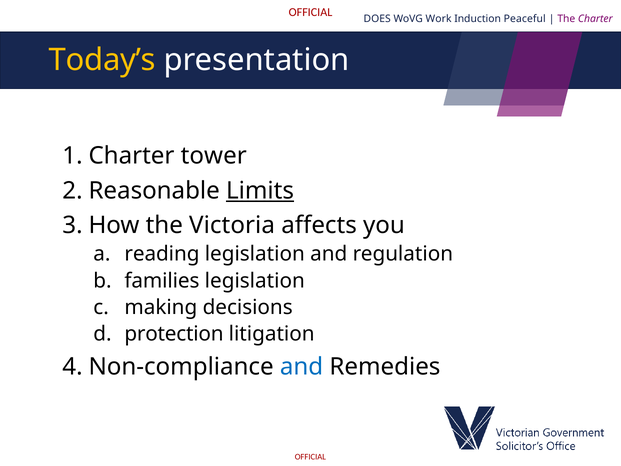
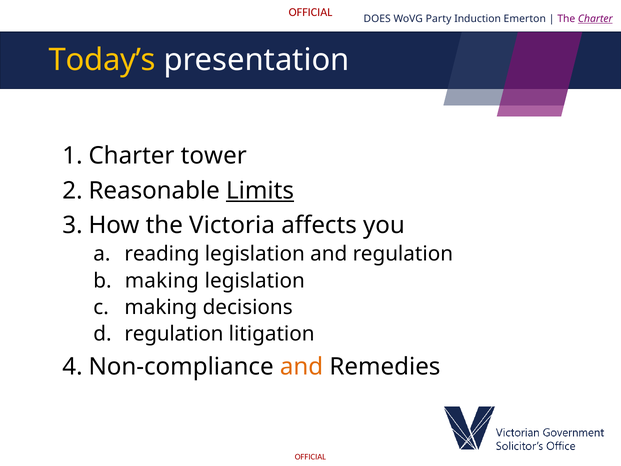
Work: Work -> Party
Peaceful: Peaceful -> Emerton
Charter underline: none -> present
families at (162, 281): families -> making
protection at (174, 334): protection -> regulation
and at (302, 367) colour: blue -> orange
